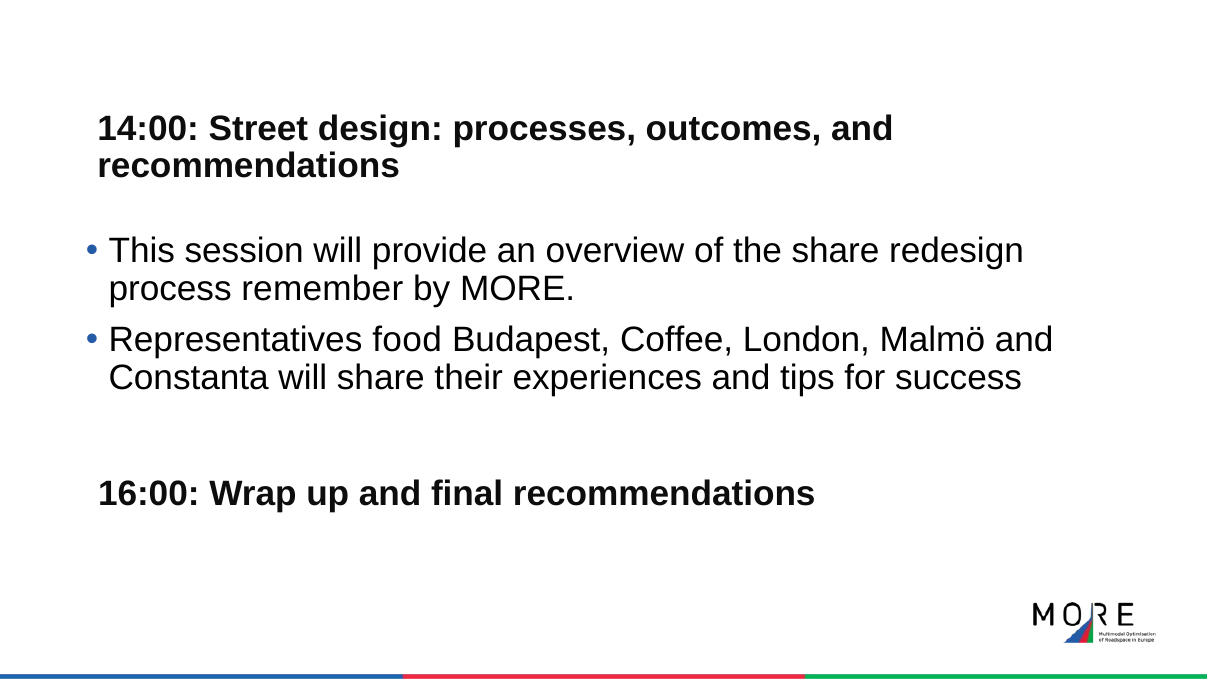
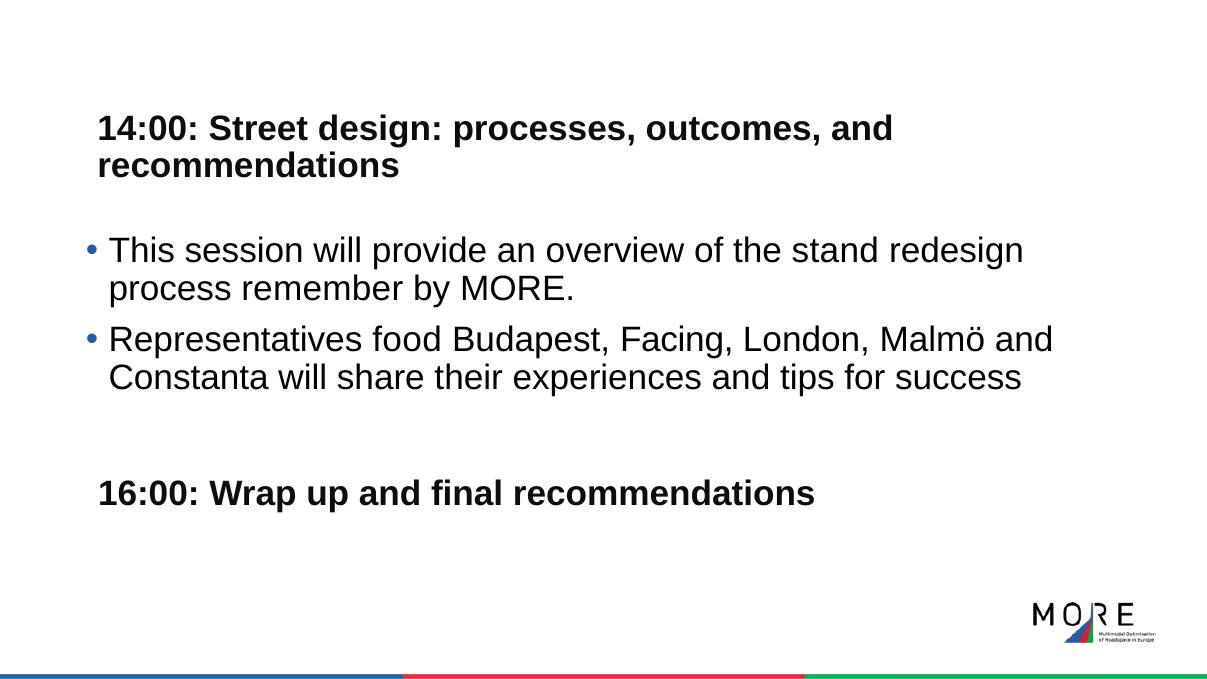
the share: share -> stand
Coffee: Coffee -> Facing
